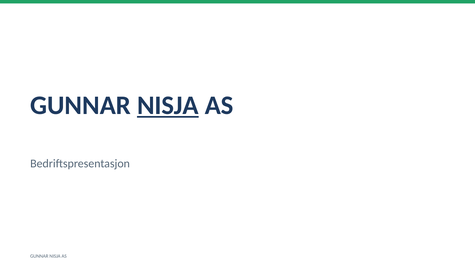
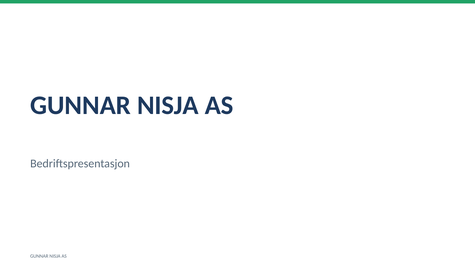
NISJA at (168, 105) underline: present -> none
